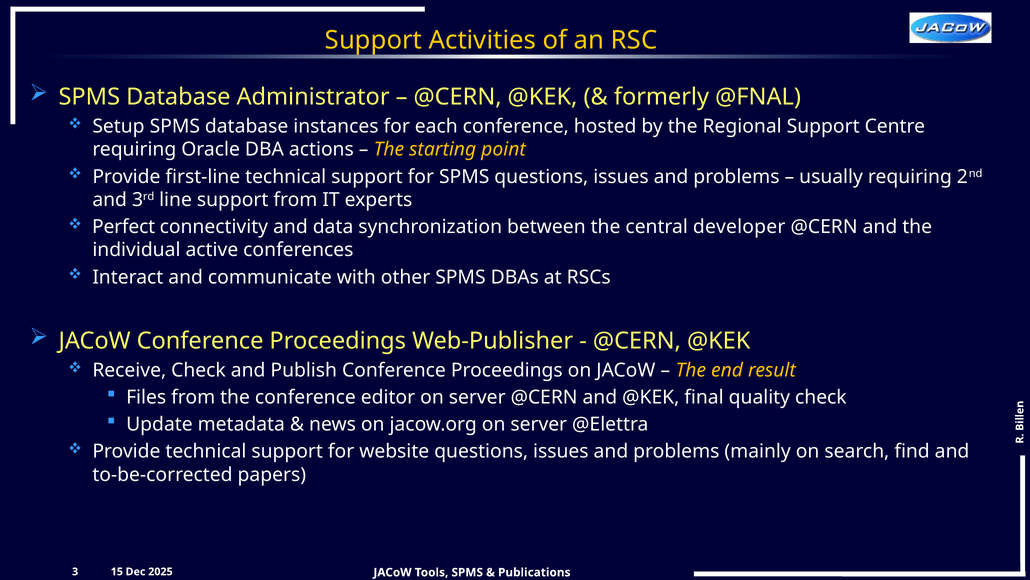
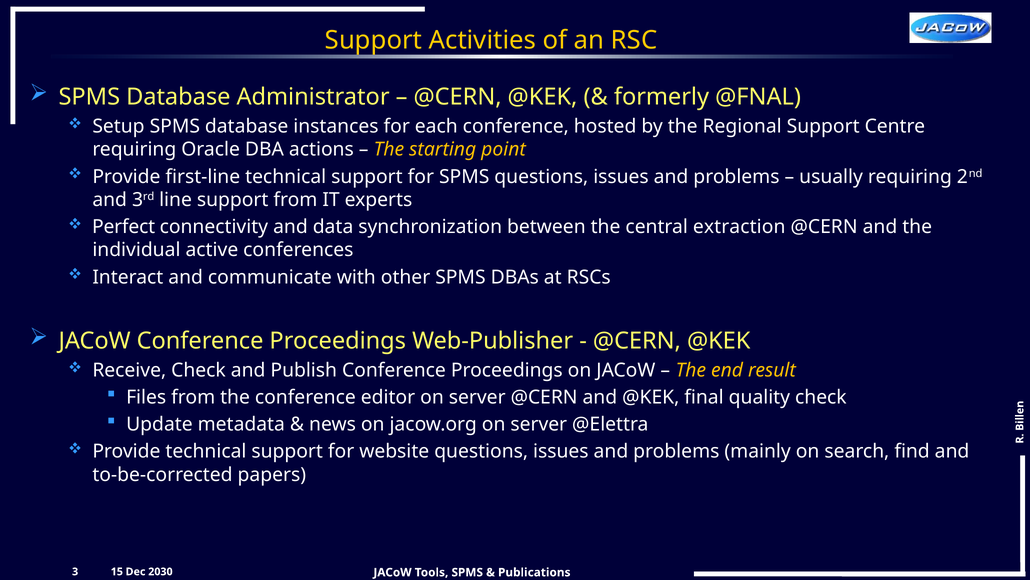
developer: developer -> extraction
2025: 2025 -> 2030
